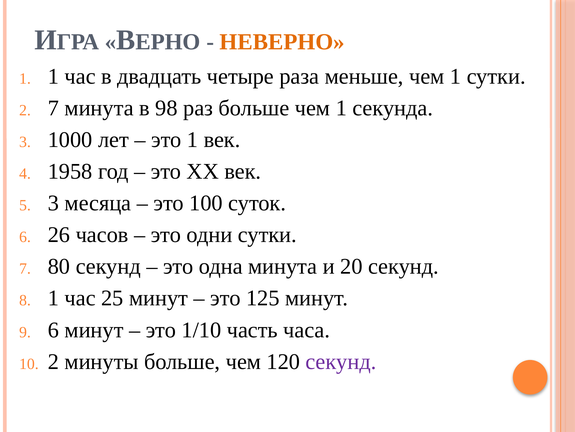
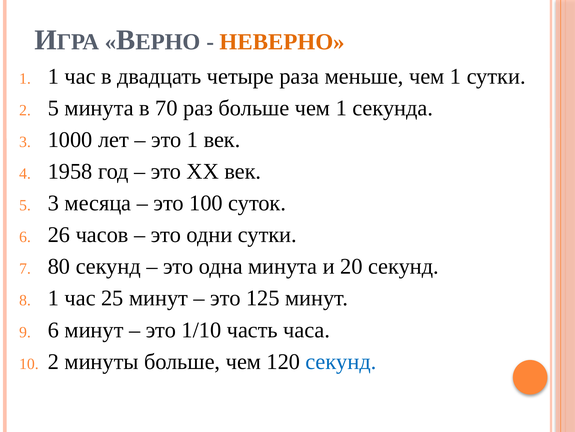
2 7: 7 -> 5
98: 98 -> 70
секунд at (341, 361) colour: purple -> blue
